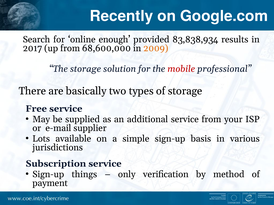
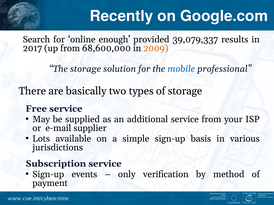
83,838,934: 83,838,934 -> 39,079,337
mobile colour: red -> blue
things: things -> events
